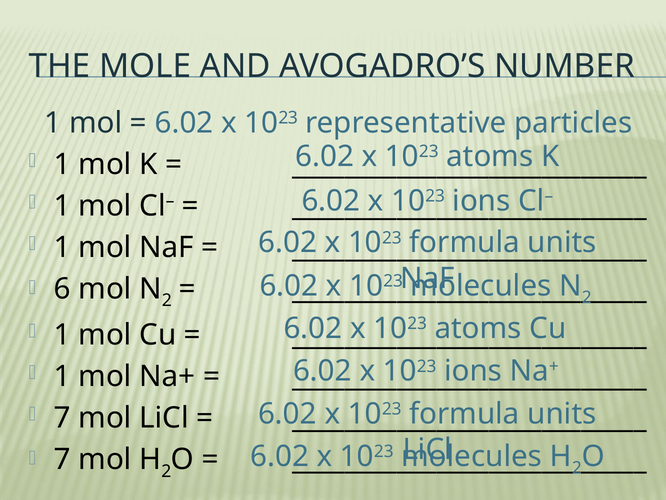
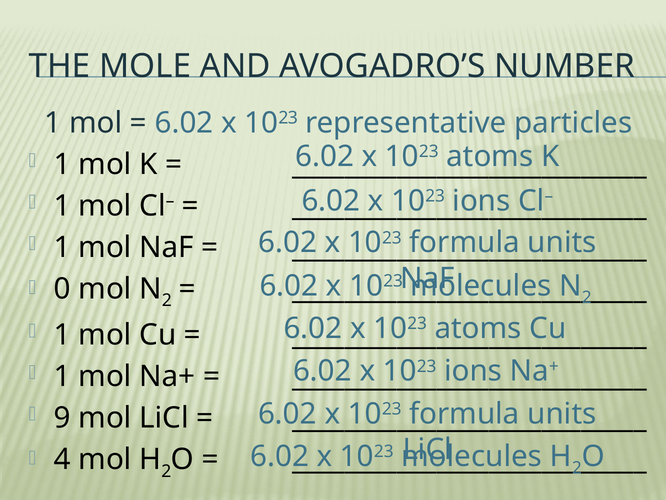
6: 6 -> 0
7 at (62, 418): 7 -> 9
7 at (62, 459): 7 -> 4
